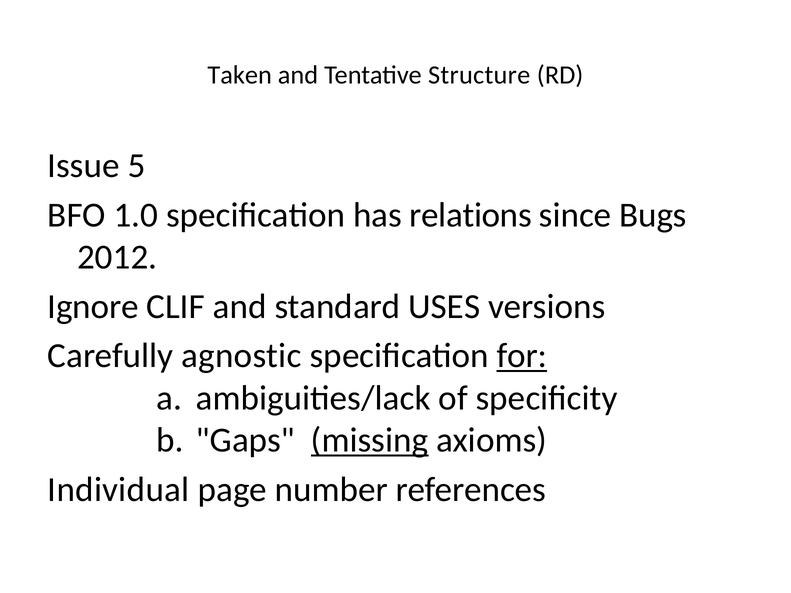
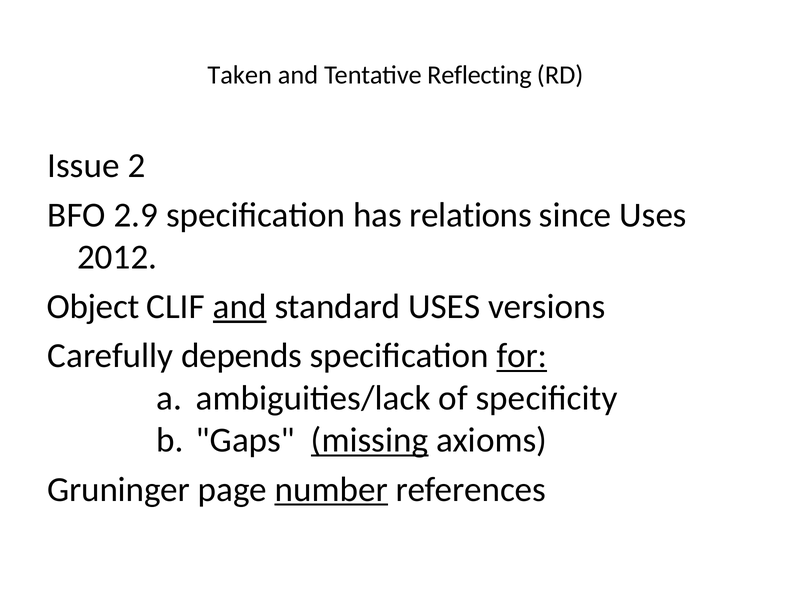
Structure: Structure -> Reflecting
5: 5 -> 2
1.0: 1.0 -> 2.9
since Bugs: Bugs -> Uses
Ignore: Ignore -> Object
and at (240, 307) underline: none -> present
agnostic: agnostic -> depends
Individual: Individual -> Gruninger
number underline: none -> present
